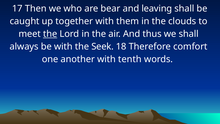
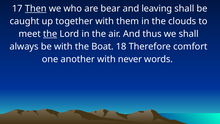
Then underline: none -> present
Seek: Seek -> Boat
tenth: tenth -> never
